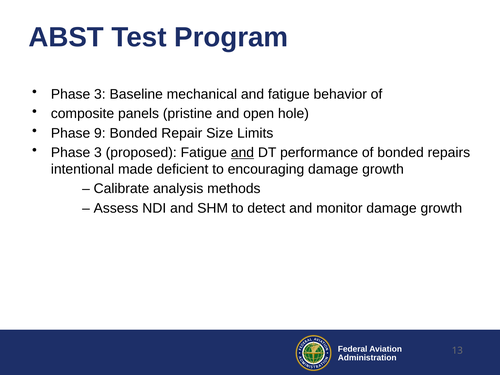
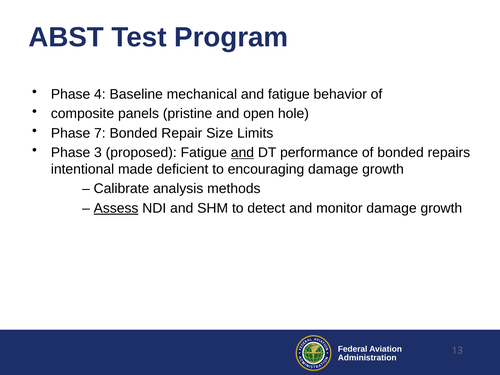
3 at (100, 94): 3 -> 4
9: 9 -> 7
Assess underline: none -> present
